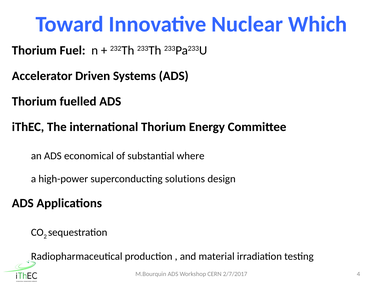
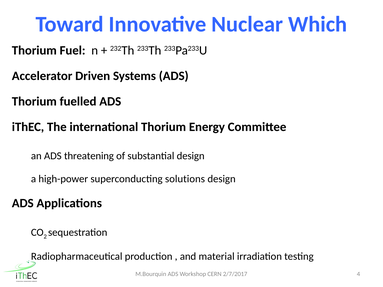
economical: economical -> threatening
substantial where: where -> design
